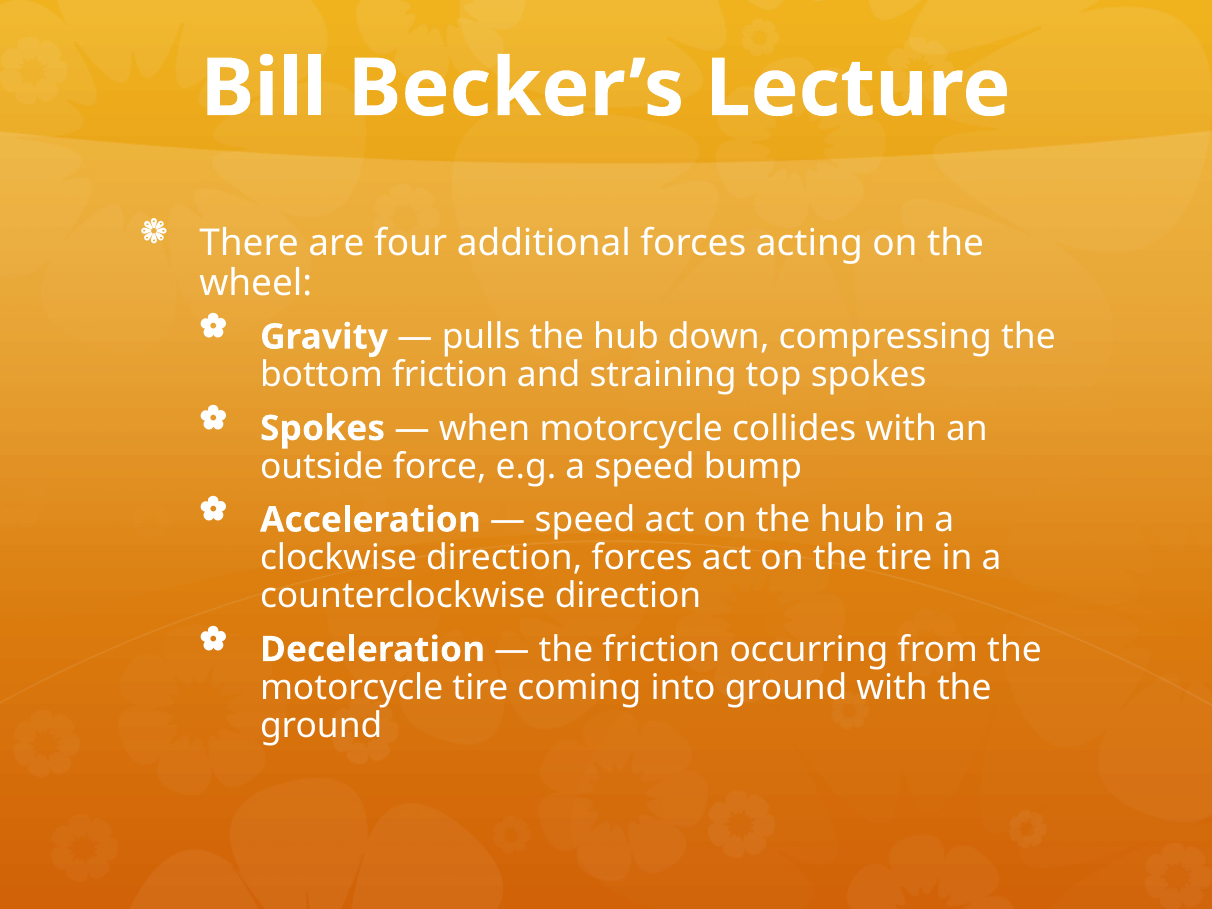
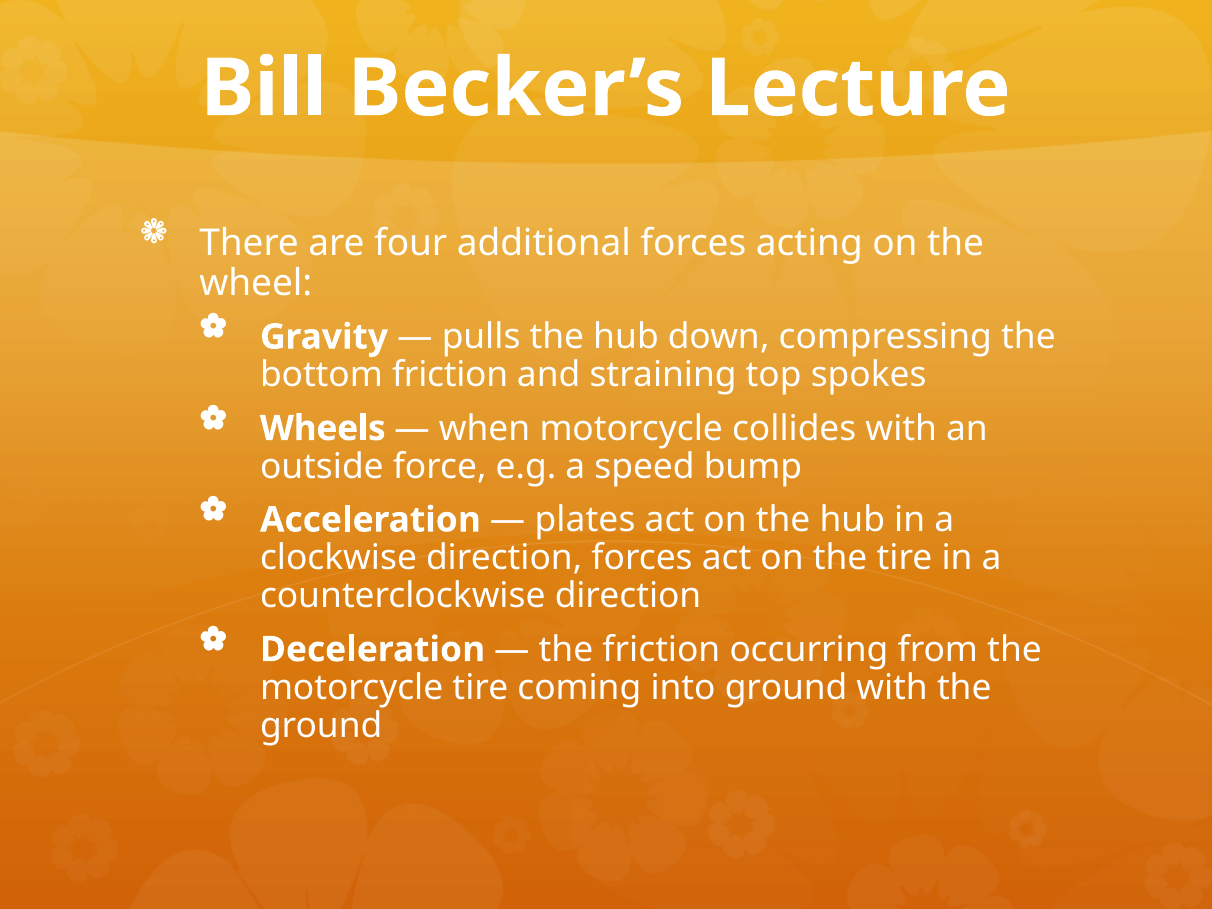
Spokes at (323, 428): Spokes -> Wheels
speed at (585, 520): speed -> plates
